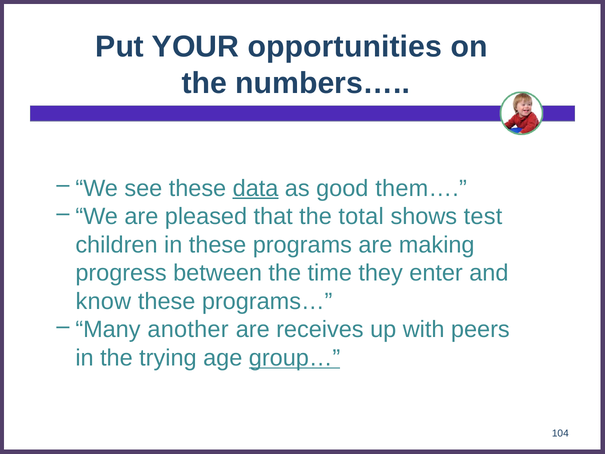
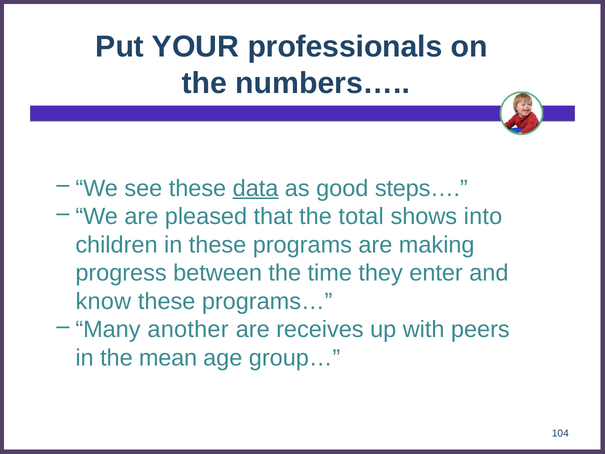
opportunities: opportunities -> professionals
them…: them… -> steps…
test: test -> into
trying: trying -> mean
group… underline: present -> none
